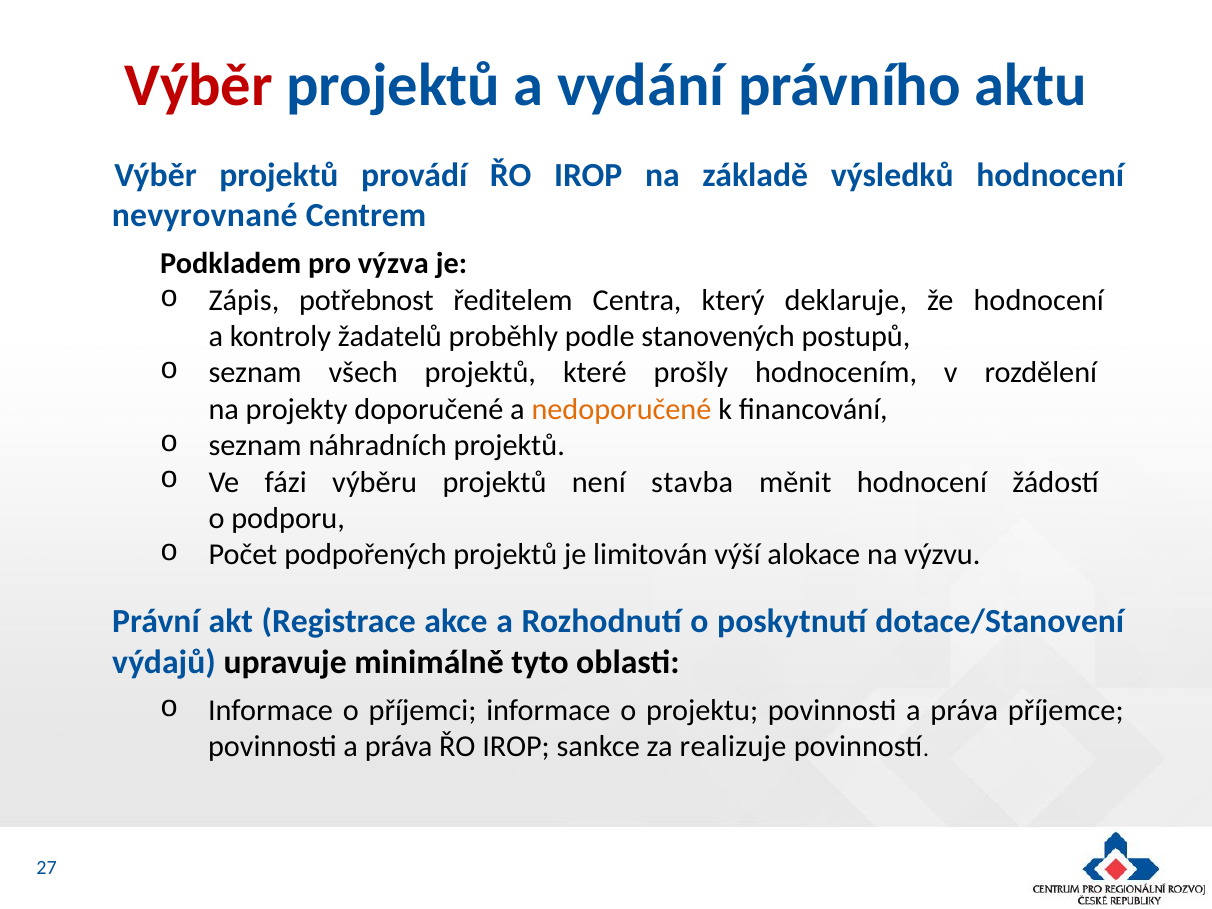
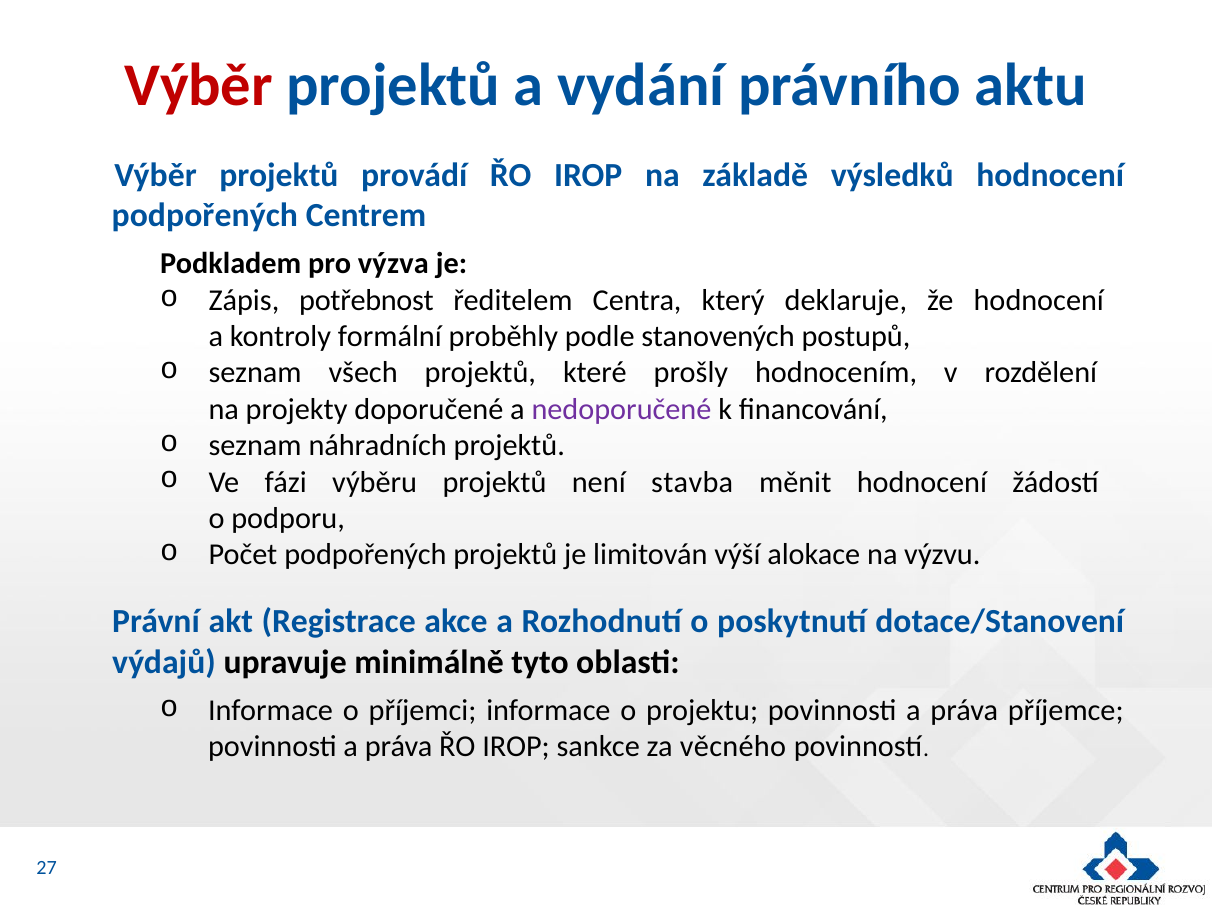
nevyrovnané at (205, 216): nevyrovnané -> podpořených
žadatelů: žadatelů -> formální
nedoporučené colour: orange -> purple
realizuje: realizuje -> věcného
